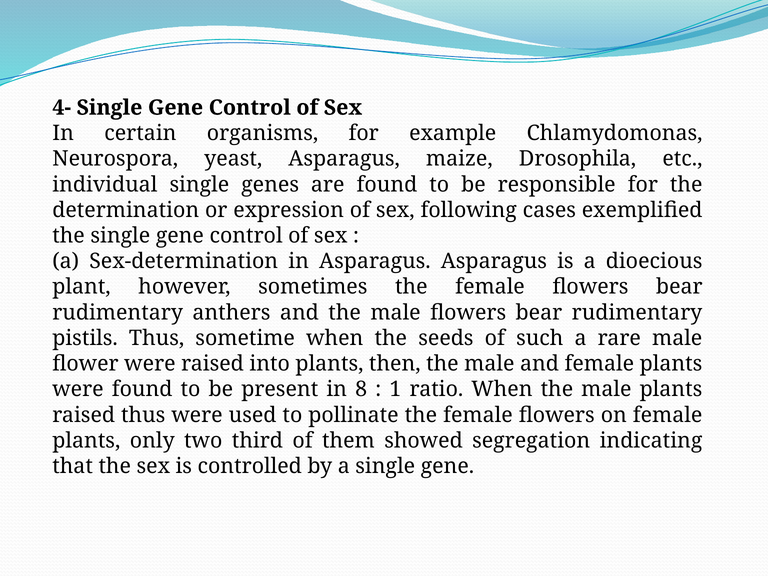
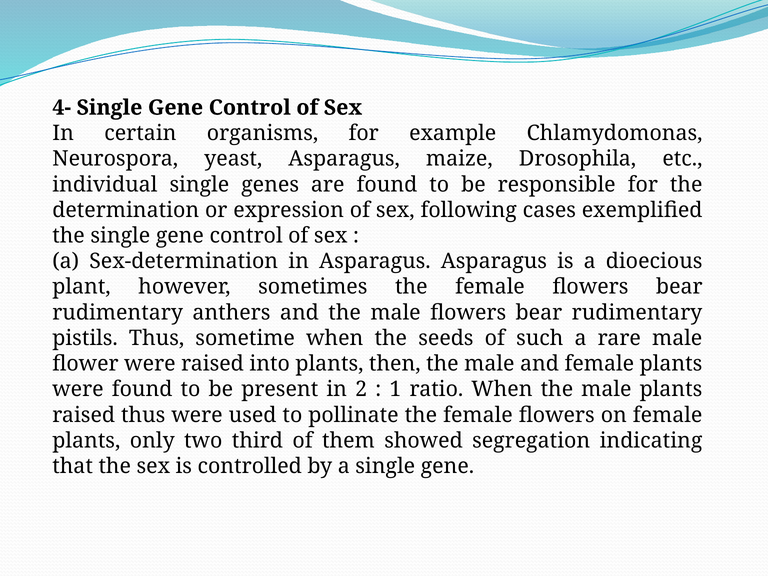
8: 8 -> 2
